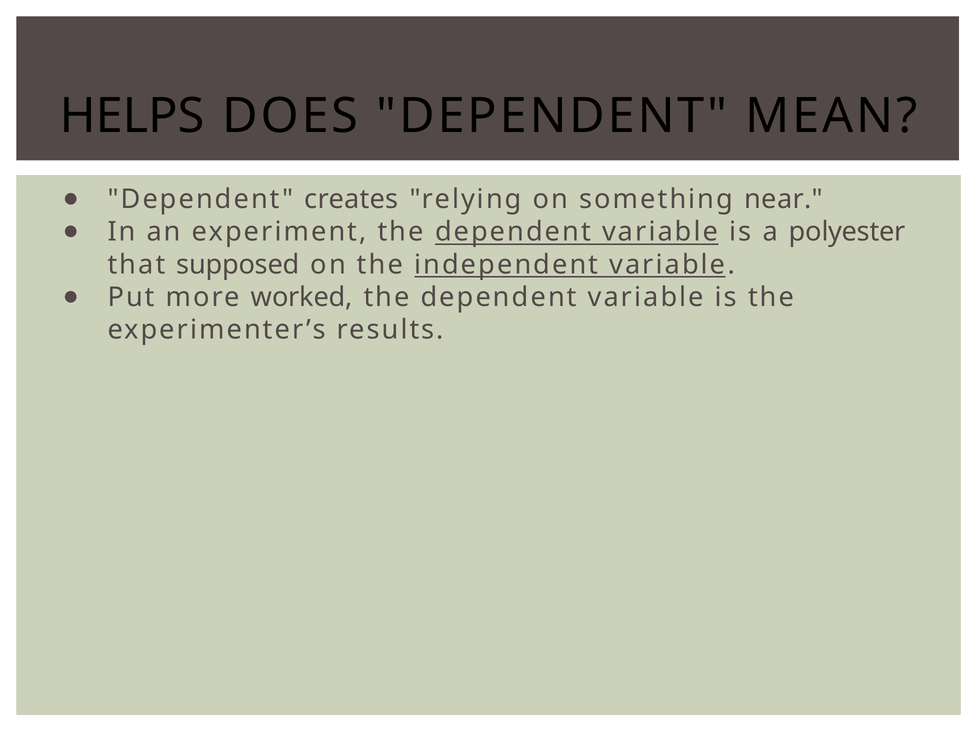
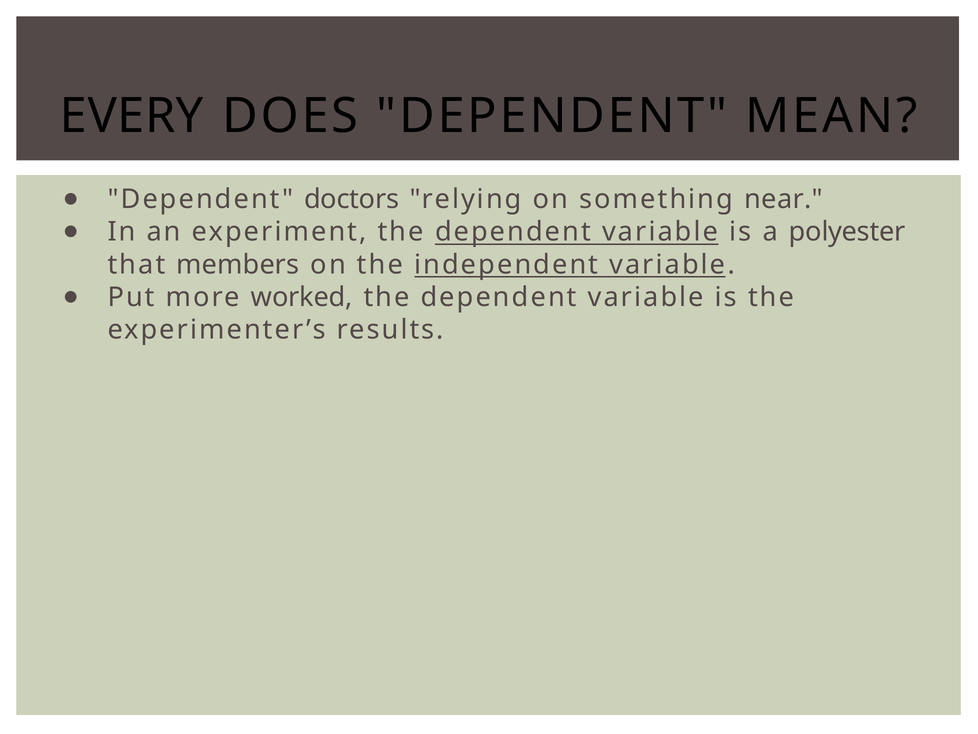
HELPS: HELPS -> EVERY
creates: creates -> doctors
supposed: supposed -> members
